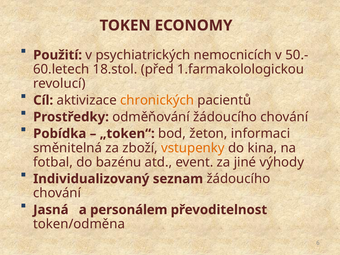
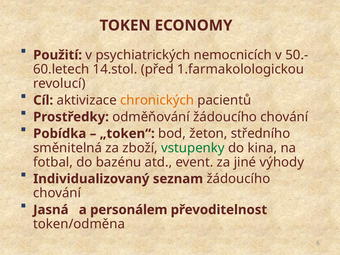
18.stol: 18.stol -> 14.stol
informaci: informaci -> středního
vstupenky colour: orange -> green
